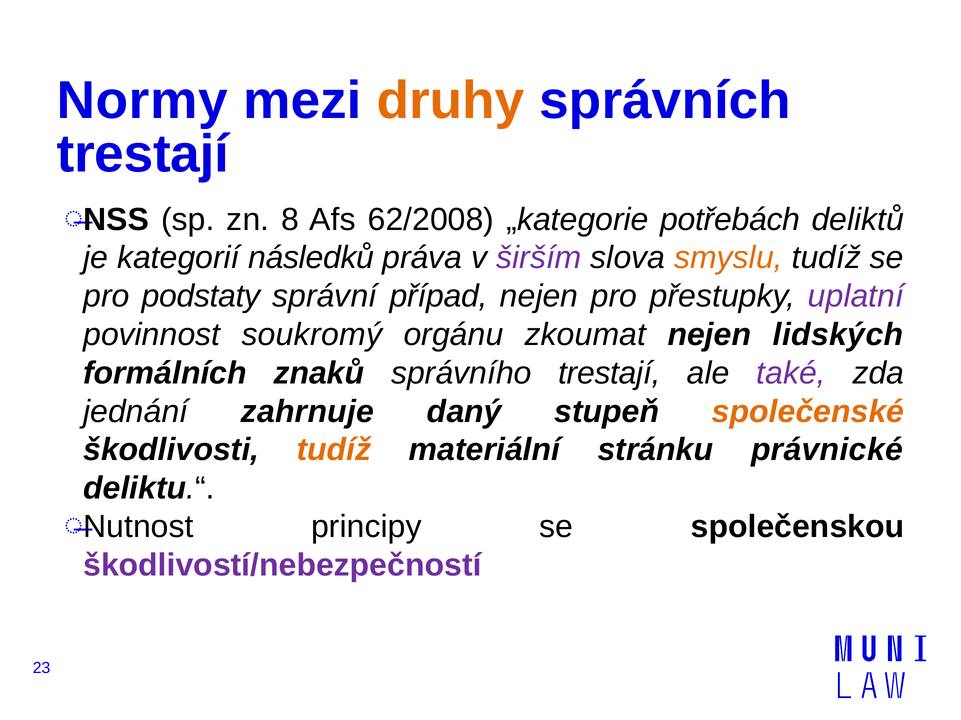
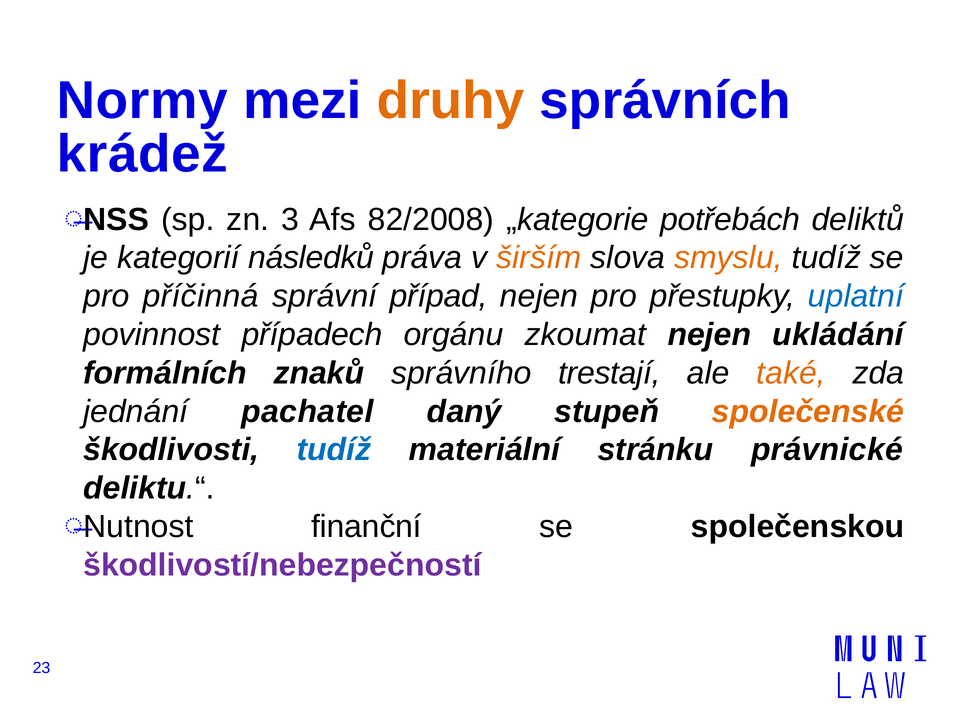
trestají at (143, 154): trestají -> krádež
8: 8 -> 3
62/2008: 62/2008 -> 82/2008
širším colour: purple -> orange
podstaty: podstaty -> příčinná
uplatní colour: purple -> blue
soukromý: soukromý -> případech
lidských: lidských -> ukládání
také colour: purple -> orange
zahrnuje: zahrnuje -> pachatel
tudíž at (334, 450) colour: orange -> blue
principy: principy -> finanční
